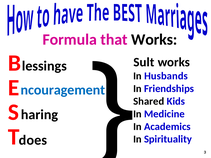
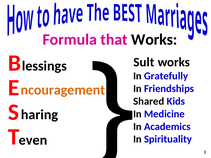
Husbands: Husbands -> Gratefully
ncouragement colour: blue -> orange
does: does -> even
